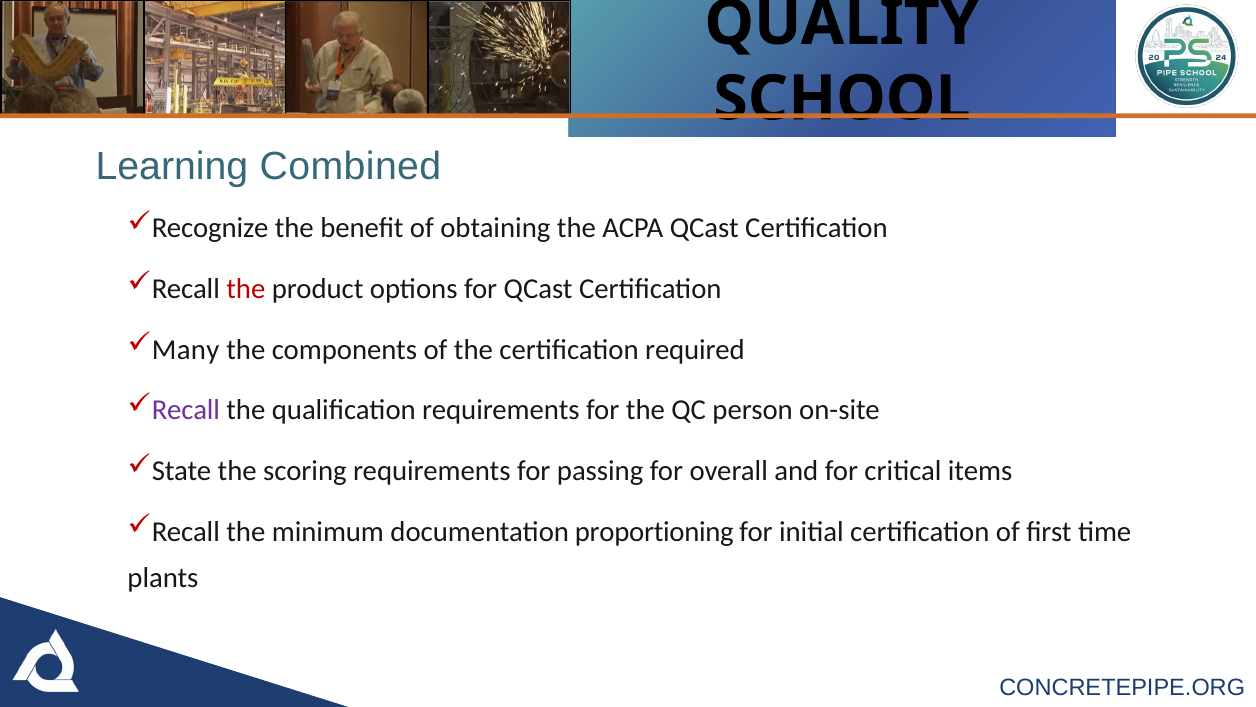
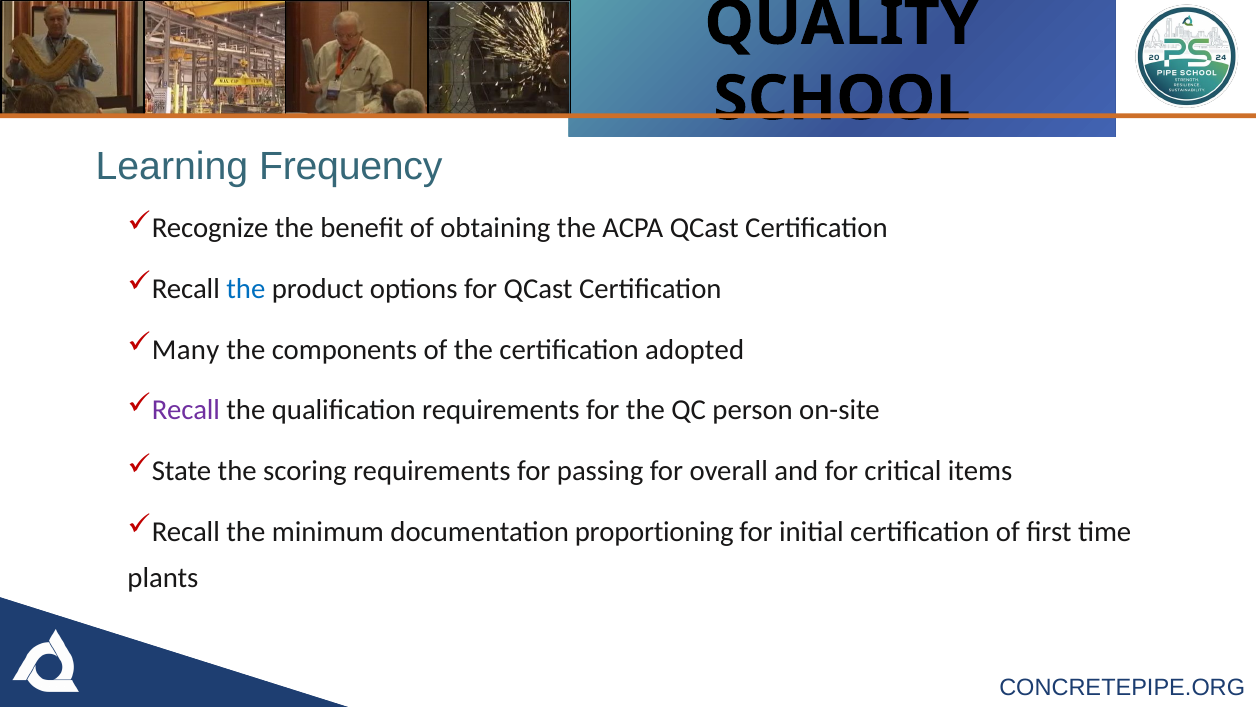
Combined: Combined -> Frequency
the at (246, 289) colour: red -> blue
required: required -> adopted
